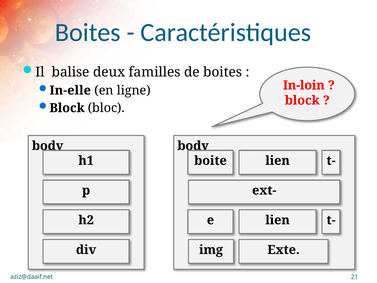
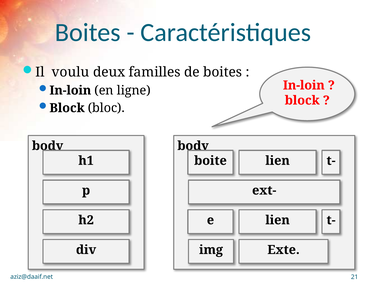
balise: balise -> voulu
In-elle at (70, 90): In-elle -> In-loin
